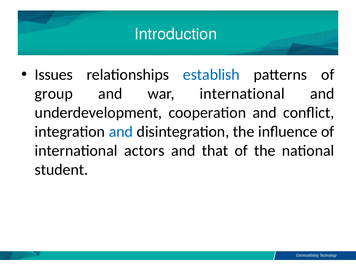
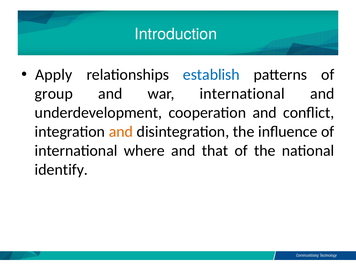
Issues: Issues -> Apply
and at (121, 132) colour: blue -> orange
actors: actors -> where
student: student -> identify
